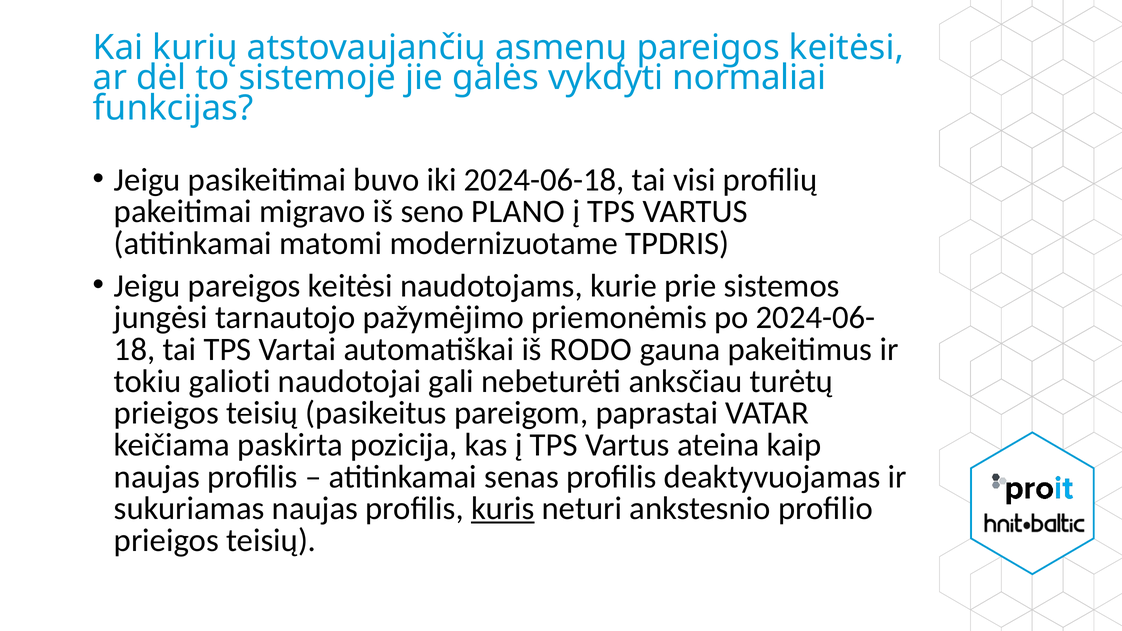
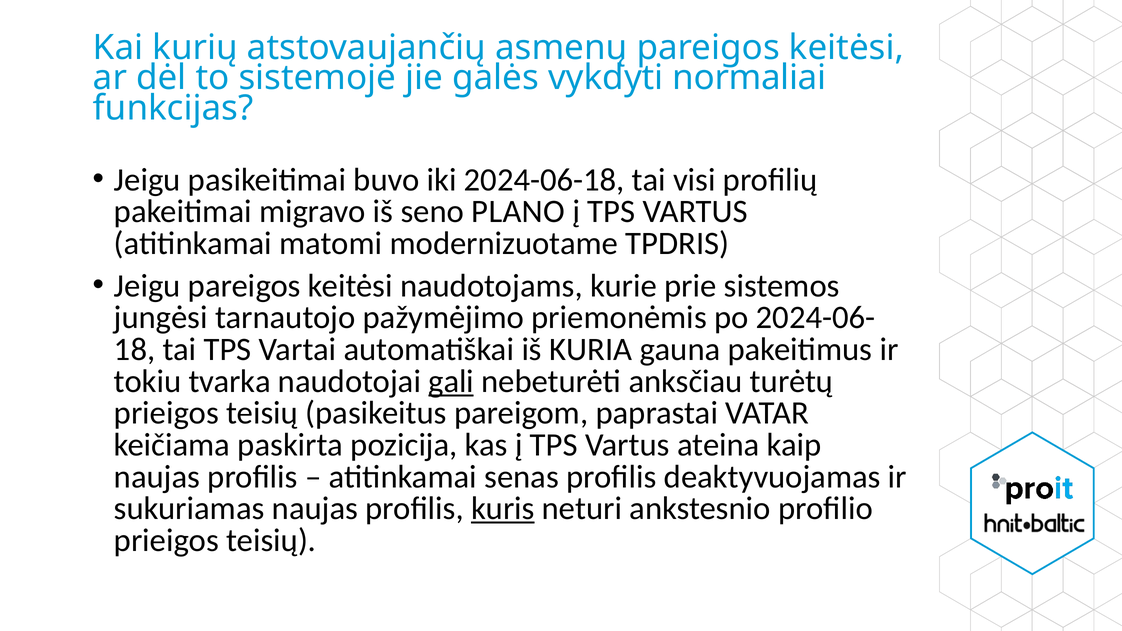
RODO: RODO -> KURIA
galioti: galioti -> tvarka
gali underline: none -> present
